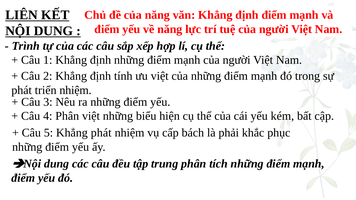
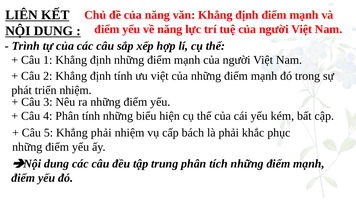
Phân việt: việt -> tính
Khẳng phát: phát -> phải
